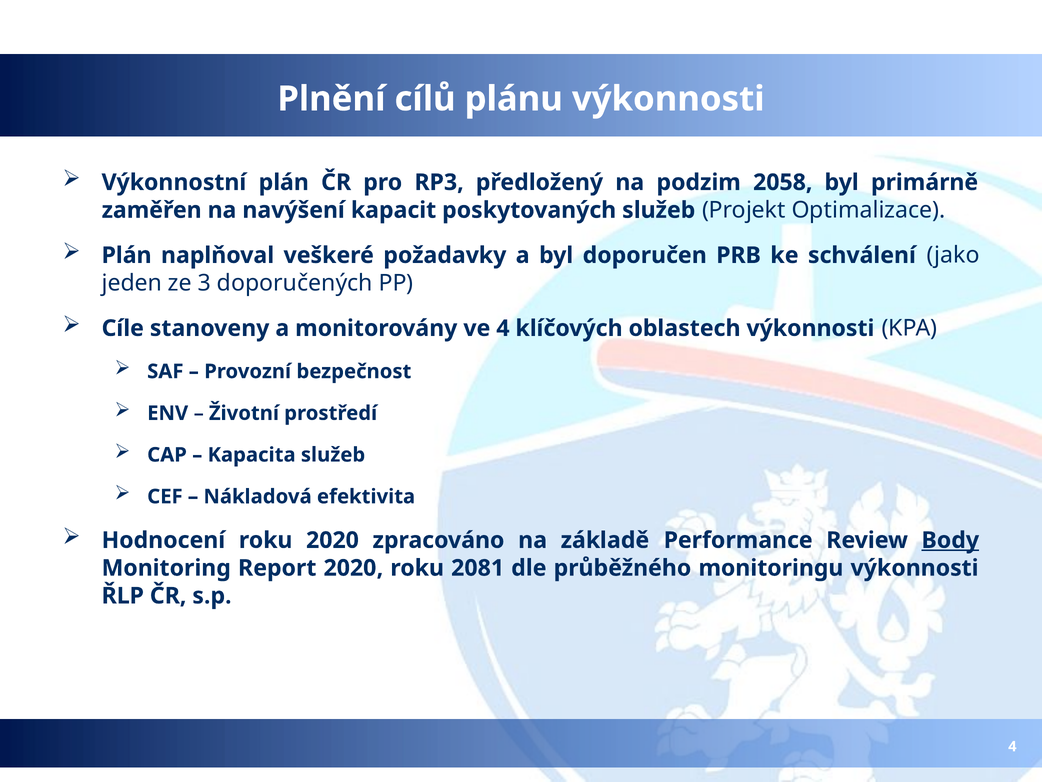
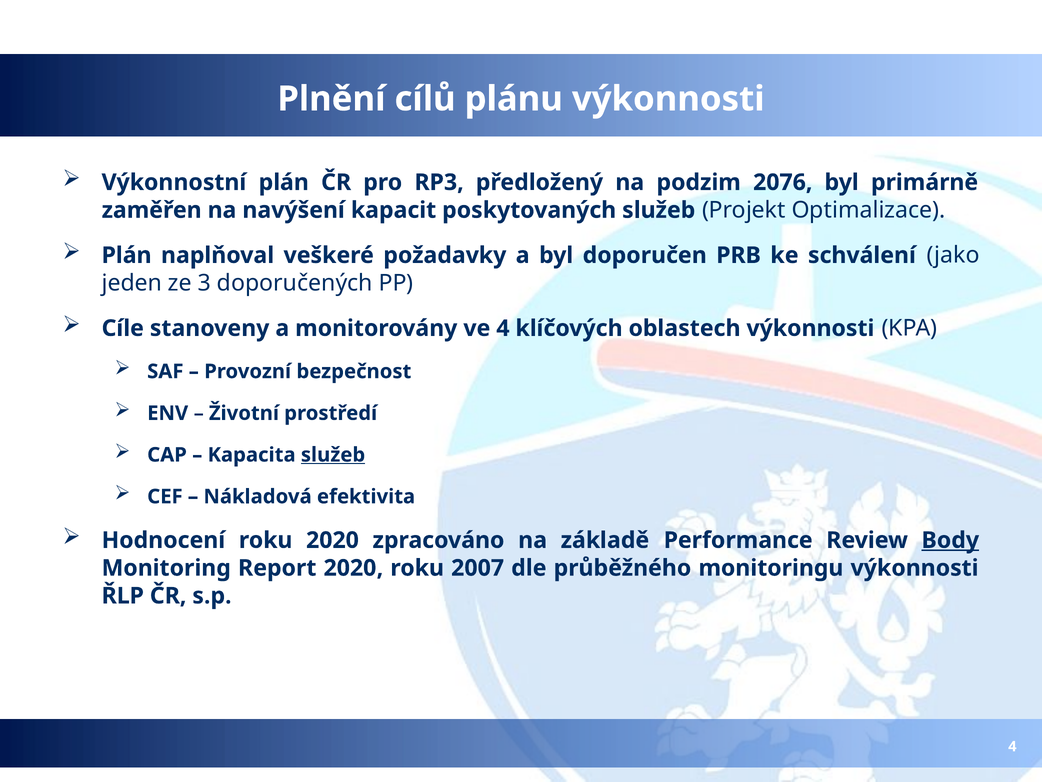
2058: 2058 -> 2076
služeb at (333, 455) underline: none -> present
2081: 2081 -> 2007
